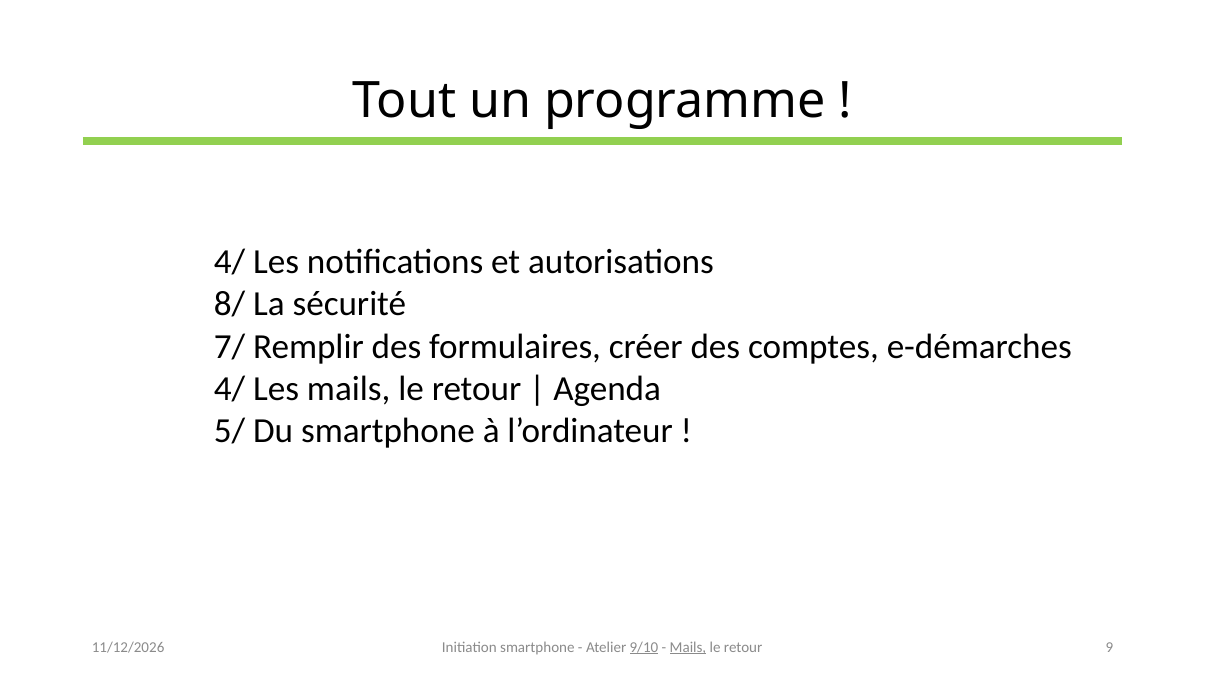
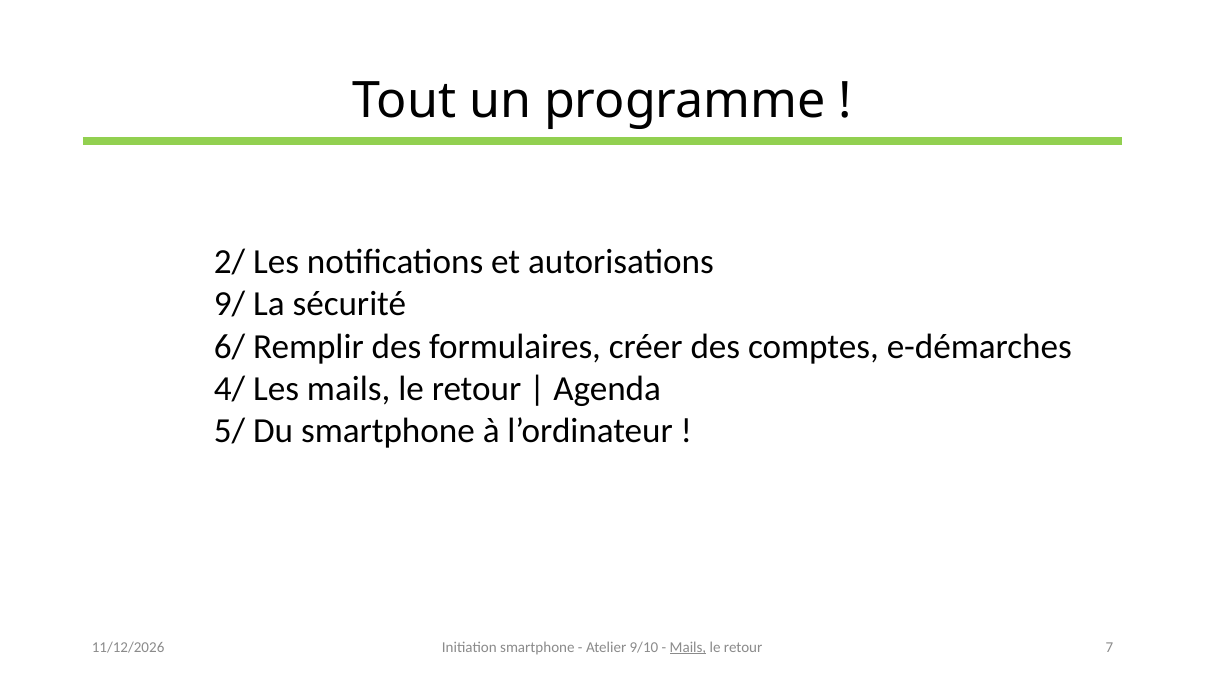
4/ at (230, 262): 4/ -> 2/
8/: 8/ -> 9/
7/: 7/ -> 6/
9/10 underline: present -> none
9: 9 -> 7
